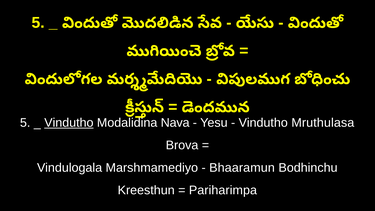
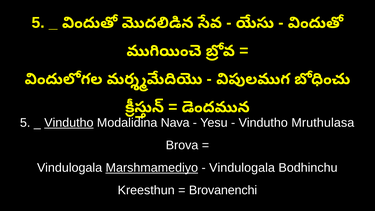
Marshmamediyo underline: none -> present
Bhaaramun at (242, 168): Bhaaramun -> Vindulogala
Pariharimpa: Pariharimpa -> Brovanenchi
